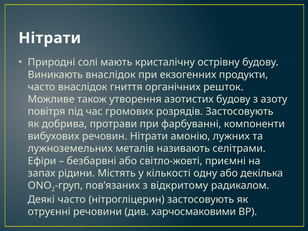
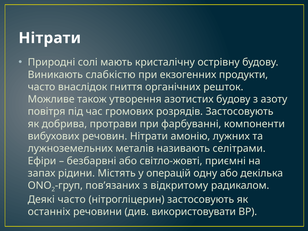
Виникають внаслідок: внаслідок -> слабкістю
кількості: кількості -> операцій
отруєнні: отруєнні -> останніх
харчосмаковими: харчосмаковими -> використовувати
